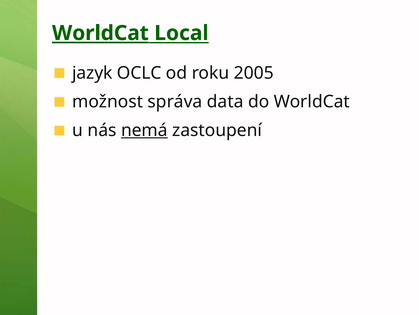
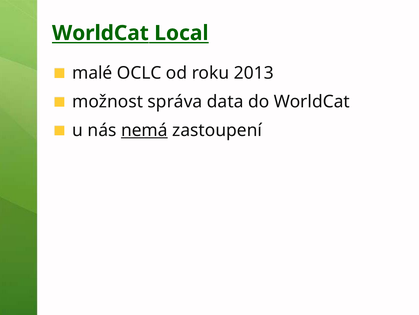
WorldCat at (100, 33) underline: present -> none
jazyk: jazyk -> malé
2005: 2005 -> 2013
